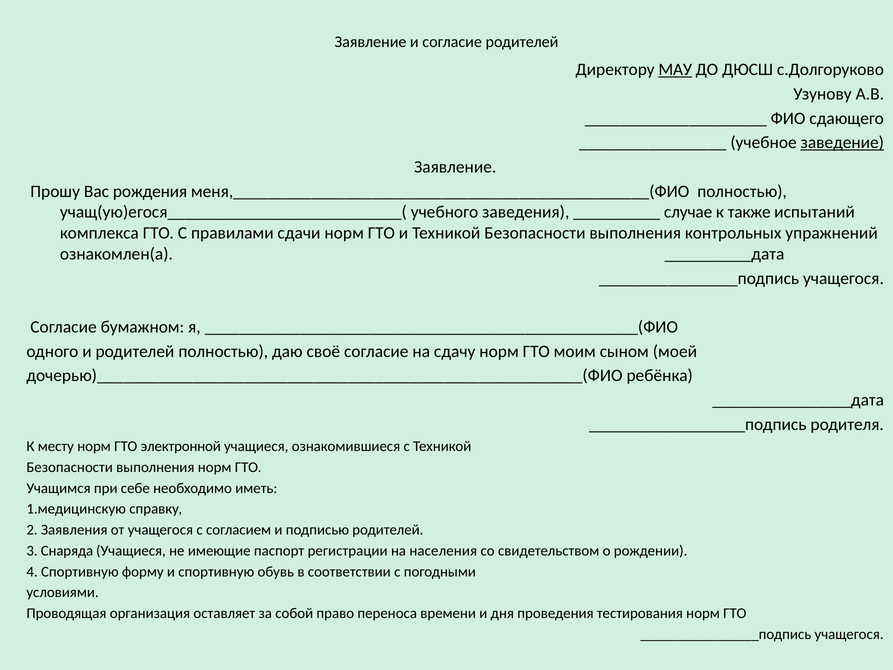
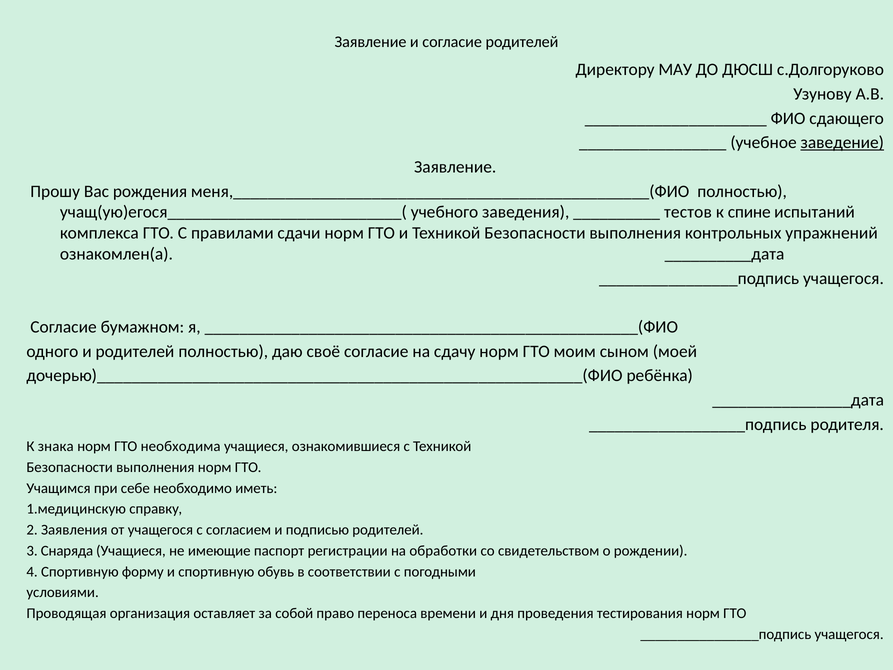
МАУ underline: present -> none
случае: случае -> тестов
также: также -> спине
месту: месту -> знака
электронной: электронной -> необходима
населения: населения -> обработки
